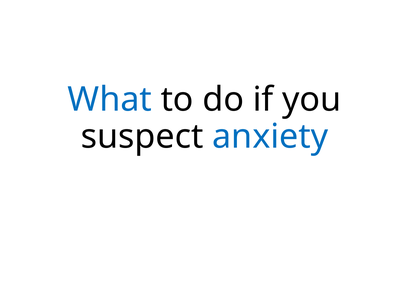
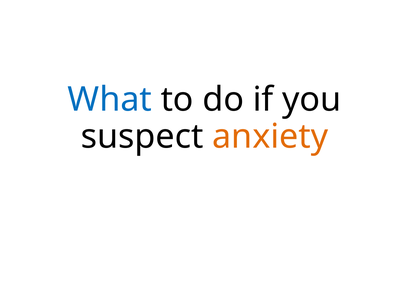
anxiety colour: blue -> orange
